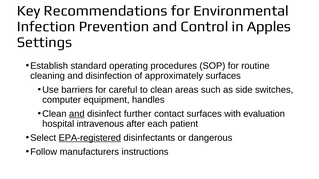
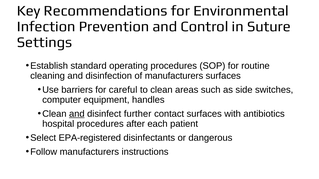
Apples: Apples -> Suture
of approximately: approximately -> manufacturers
evaluation: evaluation -> antibiotics
hospital intravenous: intravenous -> procedures
EPA-registered underline: present -> none
